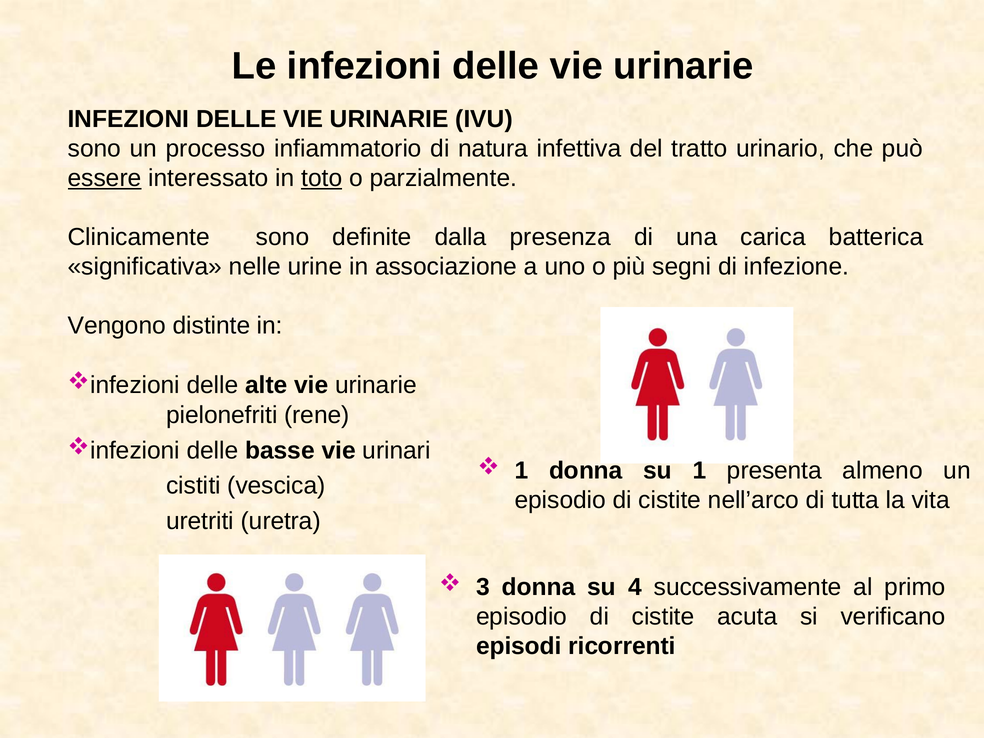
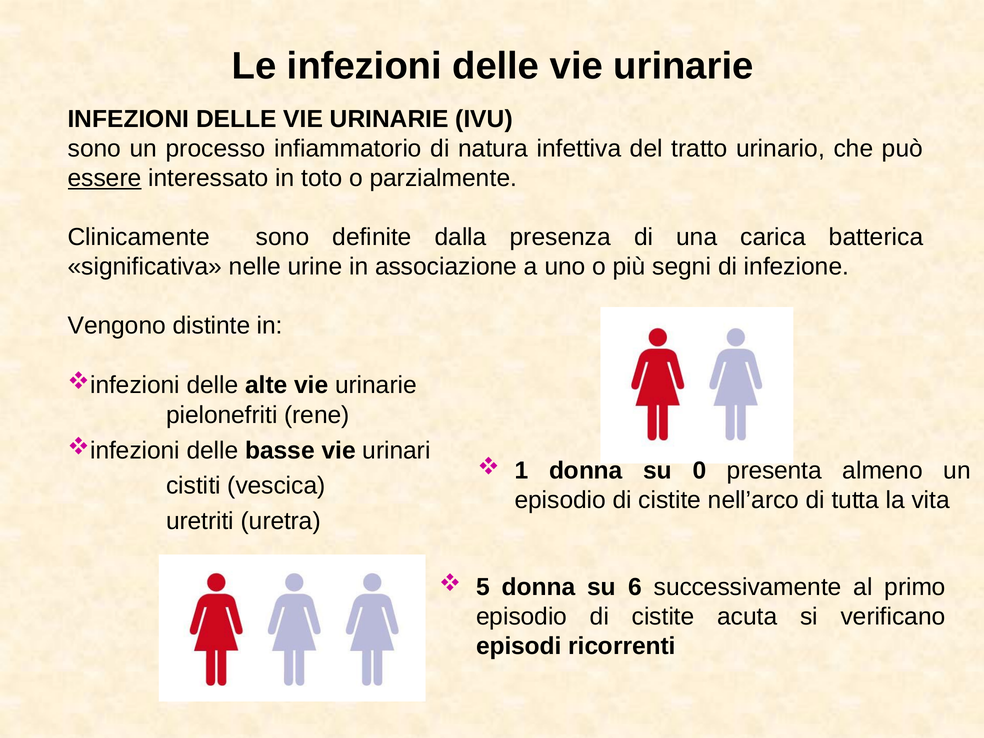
toto underline: present -> none
su 1: 1 -> 0
3: 3 -> 5
4: 4 -> 6
